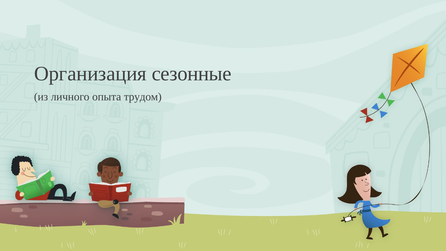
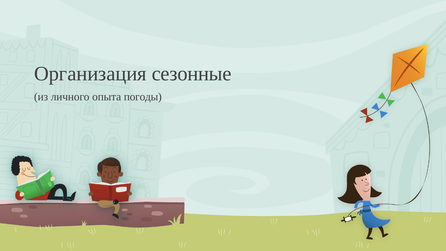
трудом: трудом -> погоды
